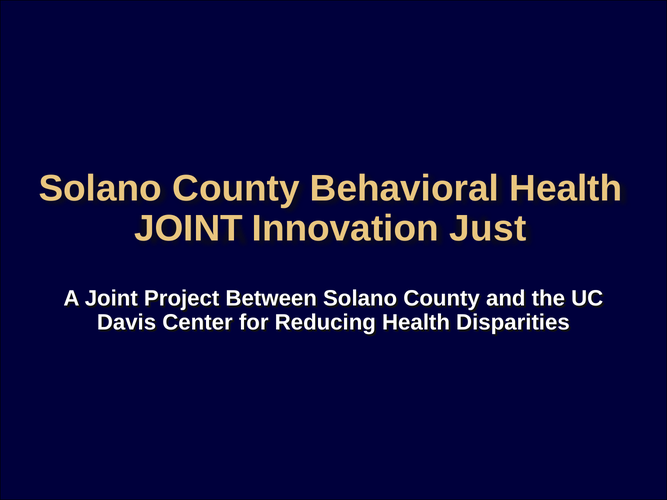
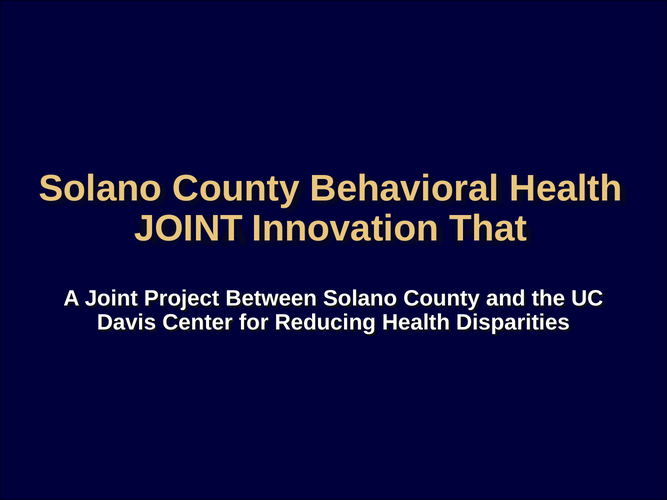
Just: Just -> That
